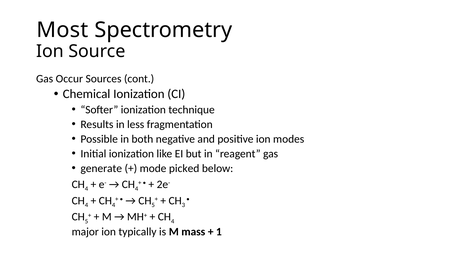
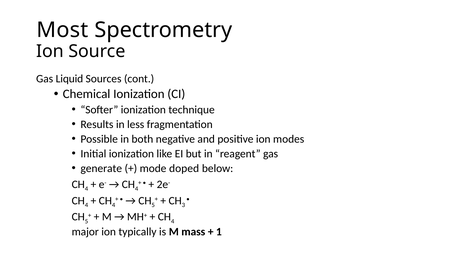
Occur: Occur -> Liquid
picked: picked -> doped
